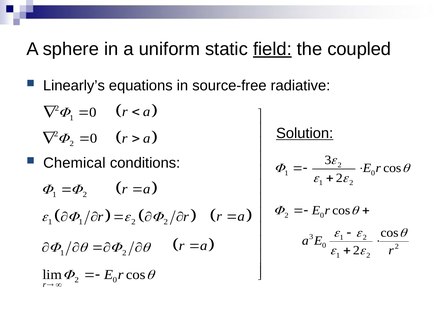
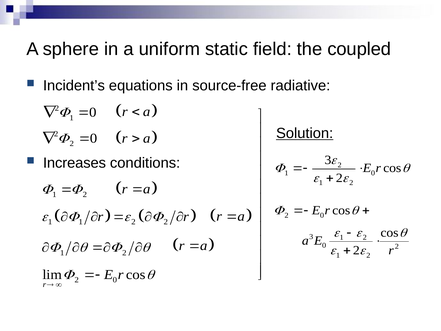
field underline: present -> none
Linearly’s: Linearly’s -> Incident’s
Chemical: Chemical -> Increases
